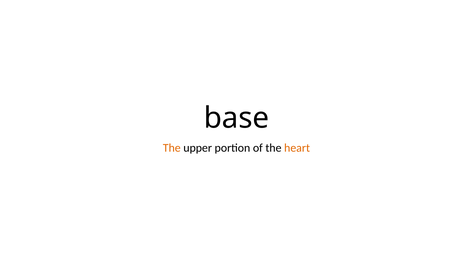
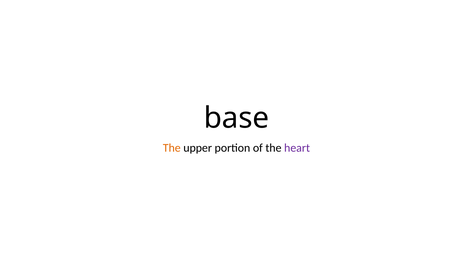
heart colour: orange -> purple
